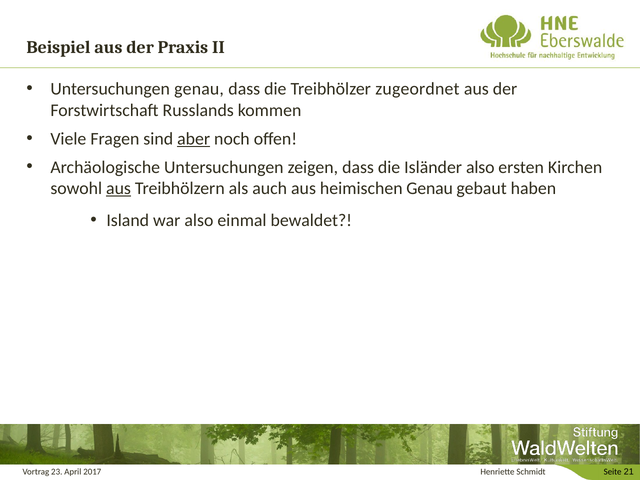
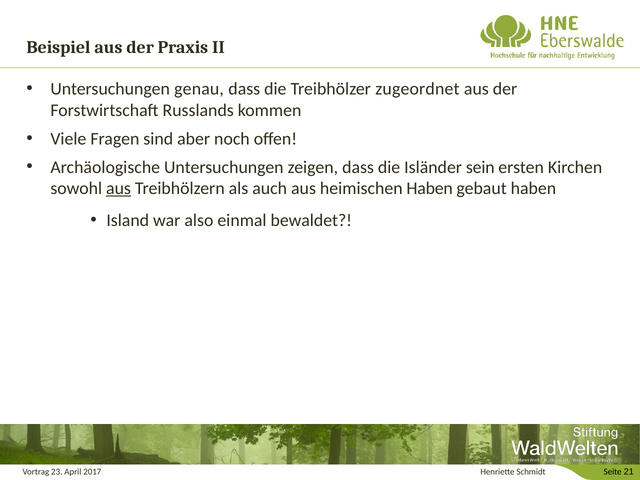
aber underline: present -> none
Isländer also: also -> sein
heimischen Genau: Genau -> Haben
